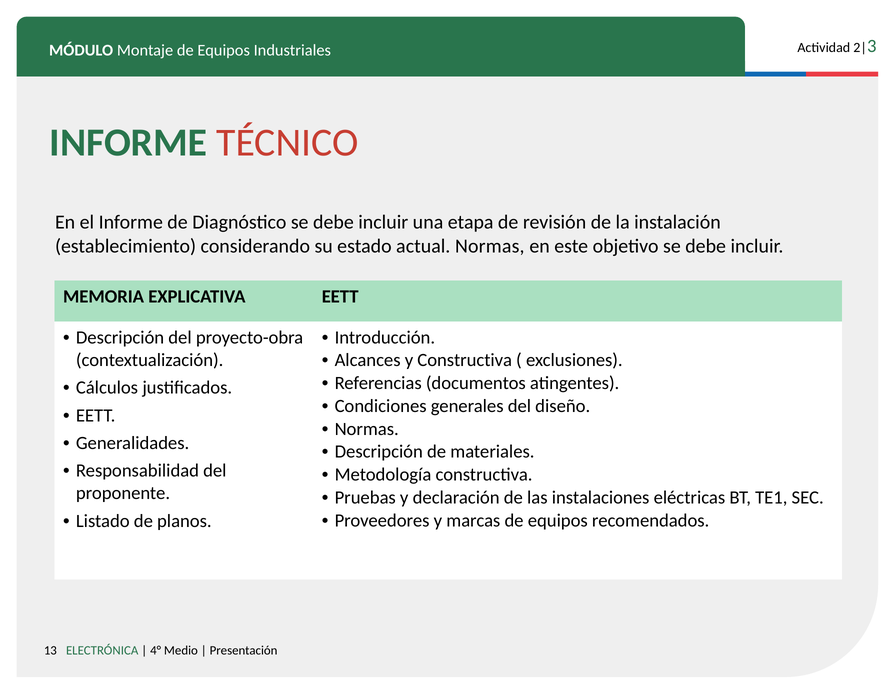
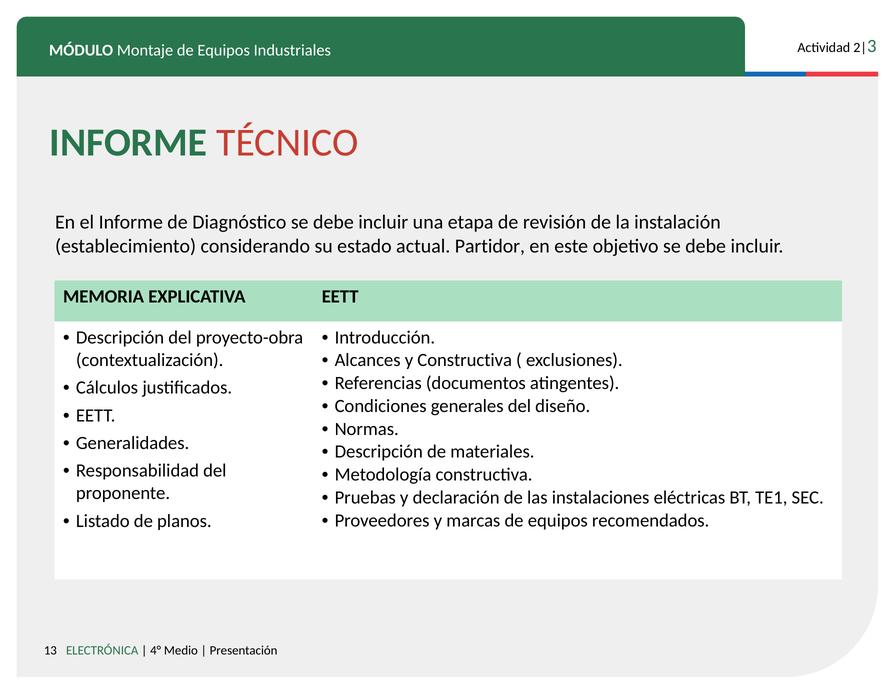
actual Normas: Normas -> Partidor
